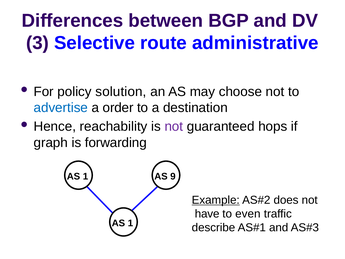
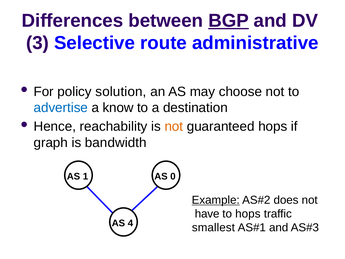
BGP underline: none -> present
order: order -> know
not at (174, 126) colour: purple -> orange
forwarding: forwarding -> bandwidth
9: 9 -> 0
to even: even -> hops
1 at (130, 223): 1 -> 4
describe: describe -> smallest
